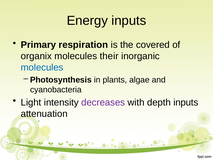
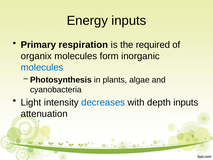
covered: covered -> required
their: their -> form
decreases colour: purple -> blue
